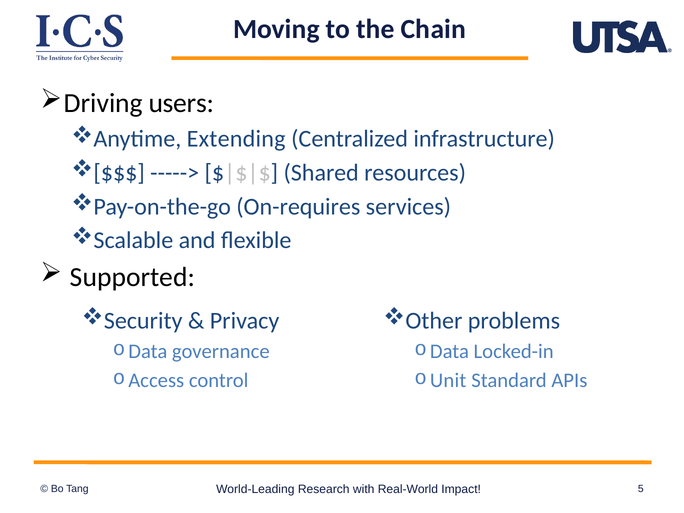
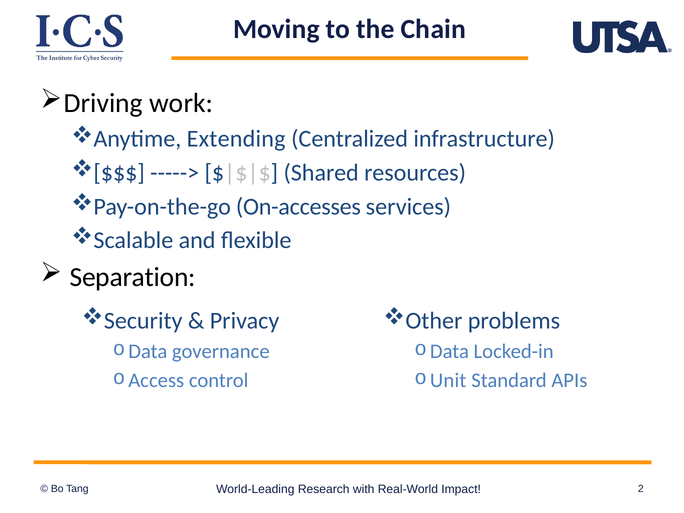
users: users -> work
On-requires: On-requires -> On-accesses
Supported: Supported -> Separation
5: 5 -> 2
